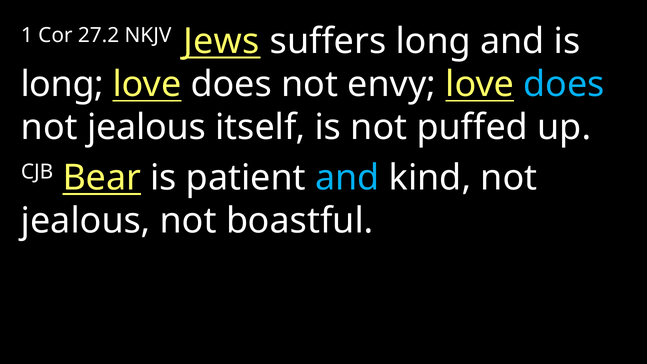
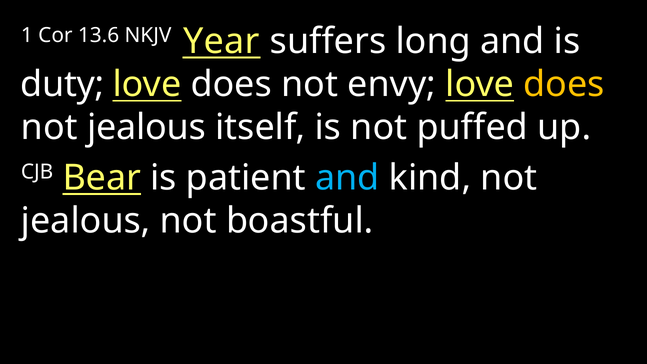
27.2: 27.2 -> 13.6
Jews: Jews -> Year
long at (62, 84): long -> duty
does at (564, 84) colour: light blue -> yellow
